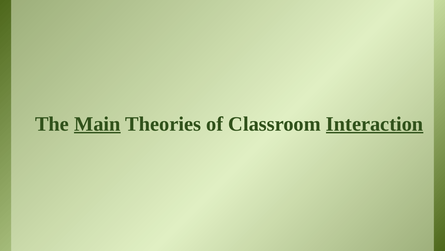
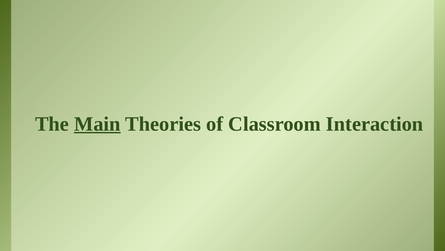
Interaction underline: present -> none
